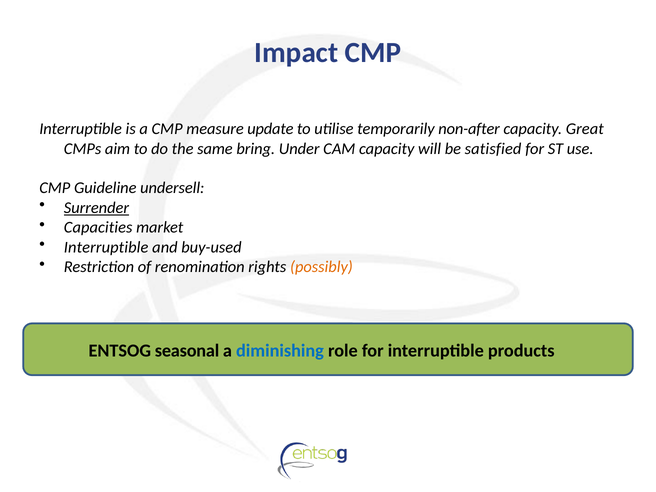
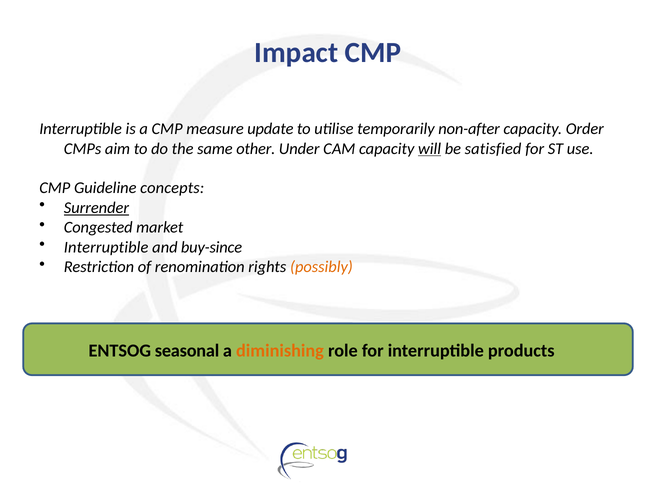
Great: Great -> Order
bring: bring -> other
will underline: none -> present
undersell: undersell -> concepts
Capacities: Capacities -> Congested
buy-used: buy-used -> buy-since
diminishing colour: blue -> orange
